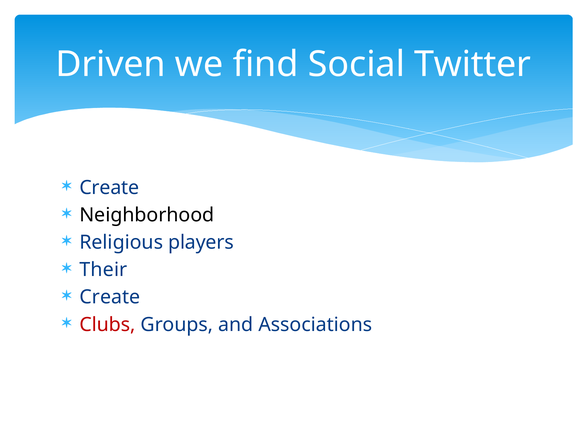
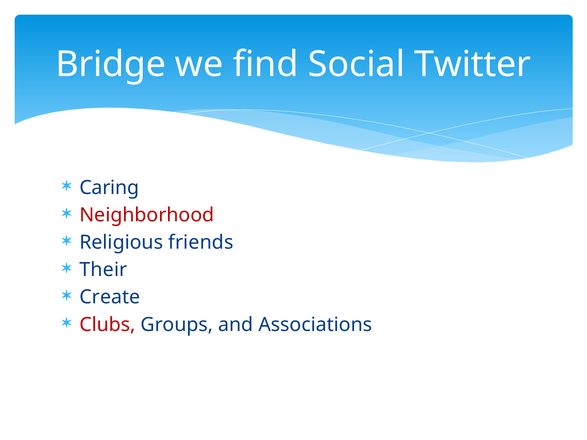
Driven: Driven -> Bridge
Create at (109, 188): Create -> Caring
Neighborhood colour: black -> red
players: players -> friends
